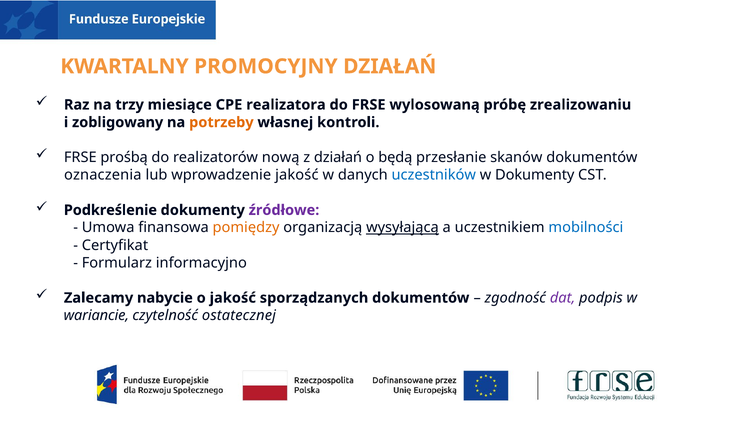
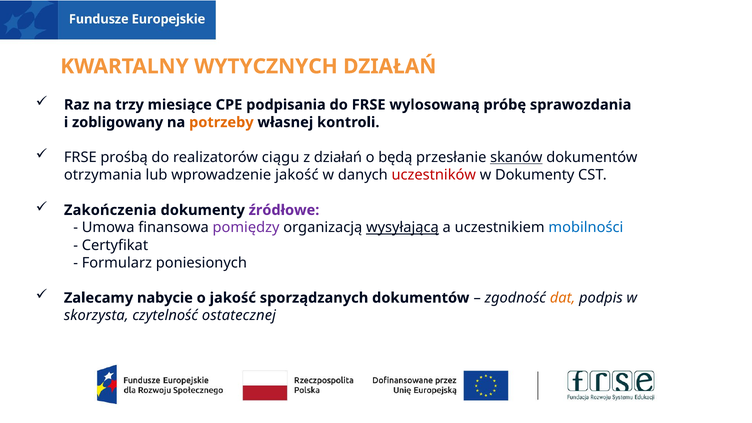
PROMOCYJNY: PROMOCYJNY -> WYTYCZNYCH
realizatora: realizatora -> podpisania
zrealizowaniu: zrealizowaniu -> sprawozdania
nową: nową -> ciągu
skanów underline: none -> present
oznaczenia: oznaczenia -> otrzymania
uczestników colour: blue -> red
Podkreślenie: Podkreślenie -> Zakończenia
pomiędzy colour: orange -> purple
informacyjno: informacyjno -> poniesionych
dat colour: purple -> orange
wariancie: wariancie -> skorzysta
